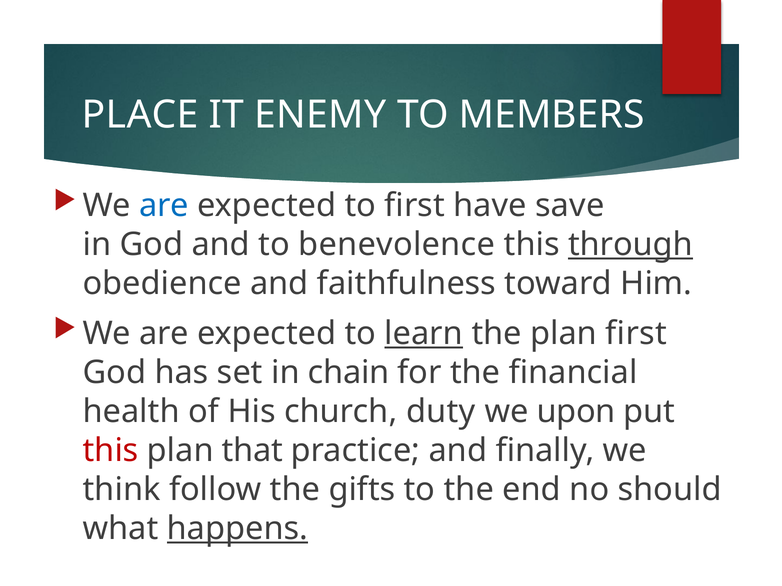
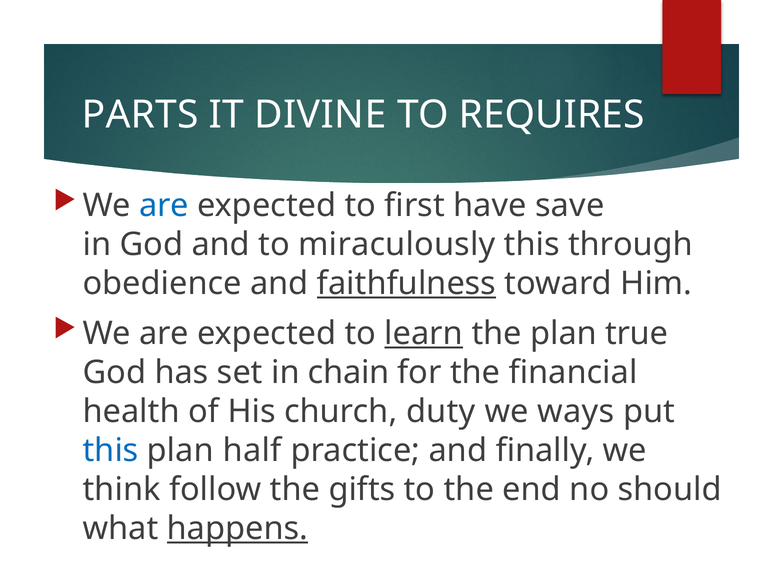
PLACE: PLACE -> PARTS
ENEMY: ENEMY -> DIVINE
MEMBERS: MEMBERS -> REQUIRES
benevolence: benevolence -> miraculously
through underline: present -> none
faithfulness underline: none -> present
plan first: first -> true
upon: upon -> ways
this at (111, 451) colour: red -> blue
that: that -> half
